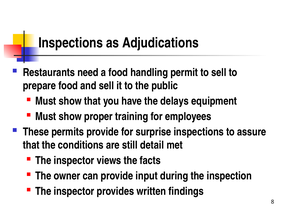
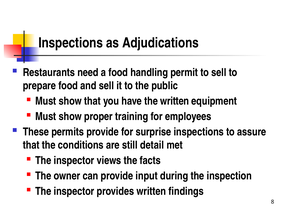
the delays: delays -> written
